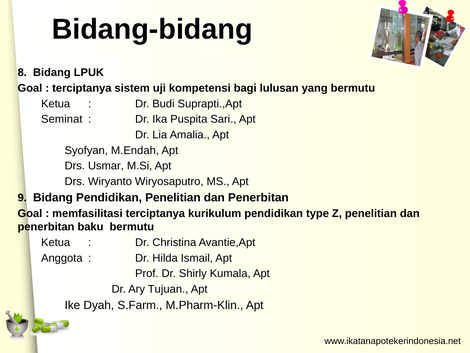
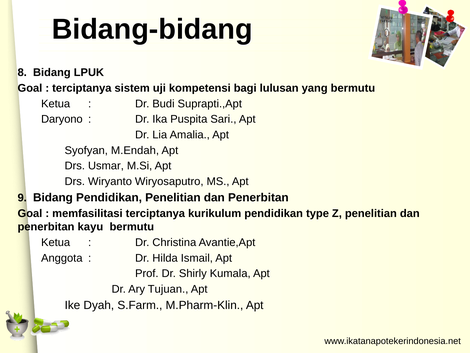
Seminat: Seminat -> Daryono
baku: baku -> kayu
